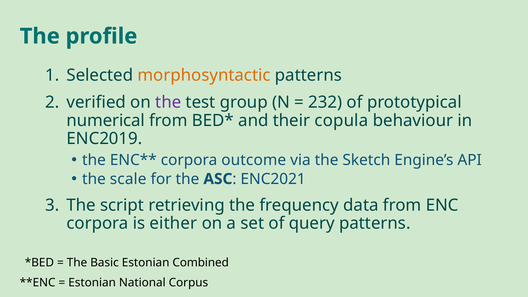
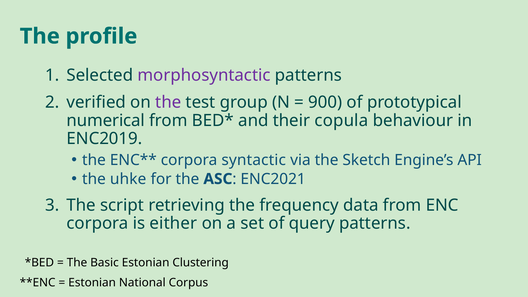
morphosyntactic colour: orange -> purple
232: 232 -> 900
outcome: outcome -> syntactic
scale: scale -> uhke
Combined: Combined -> Clustering
